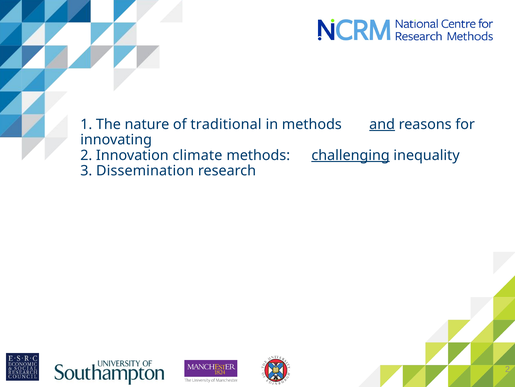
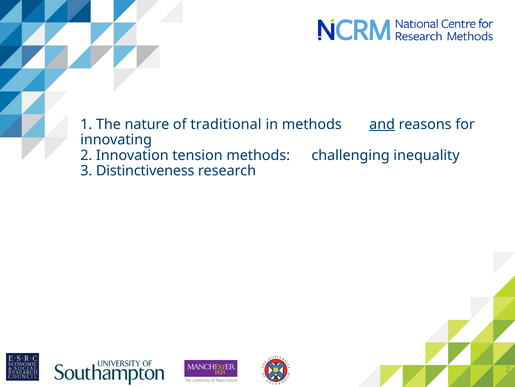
climate: climate -> tension
challenging underline: present -> none
Dissemination: Dissemination -> Distinctiveness
